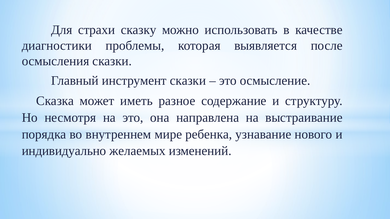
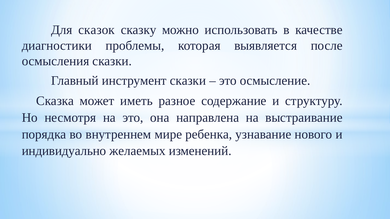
страхи: страхи -> сказок
